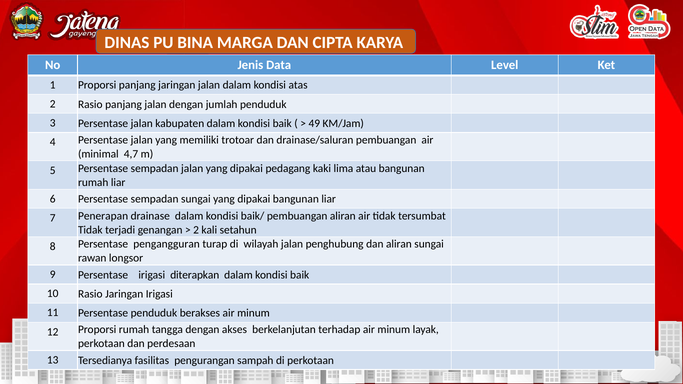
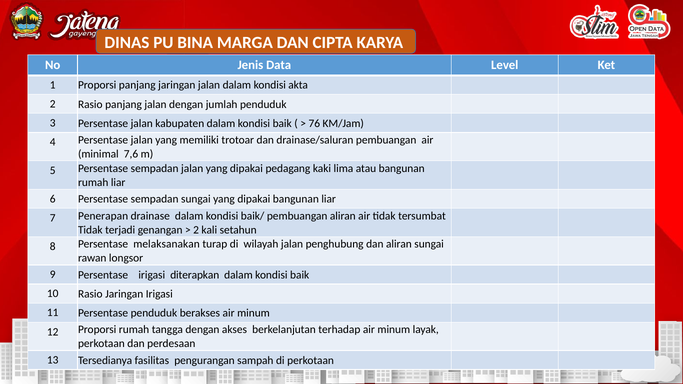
atas: atas -> akta
49: 49 -> 76
4,7: 4,7 -> 7,6
pengangguran: pengangguran -> melaksanakan
